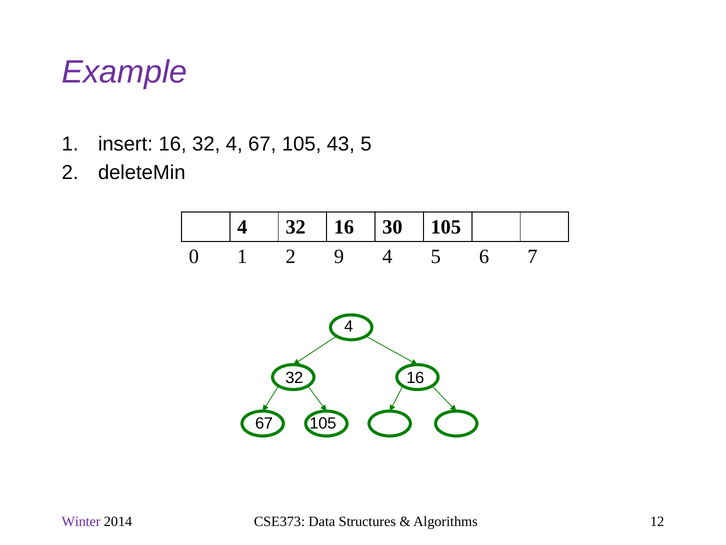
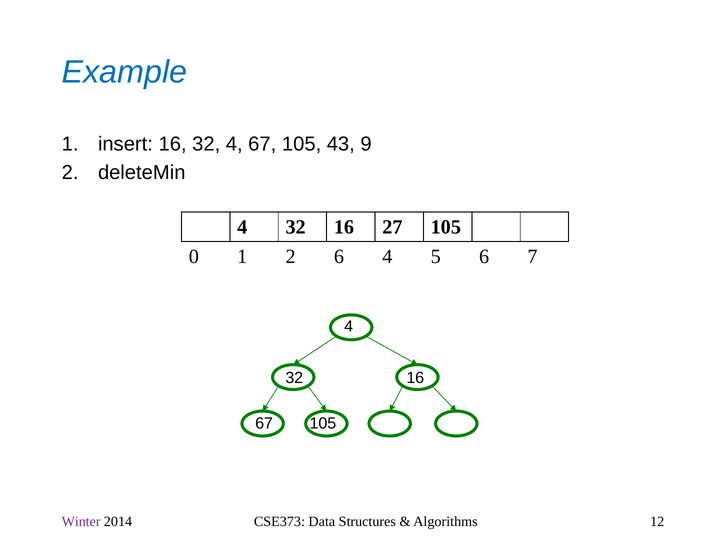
Example colour: purple -> blue
43 5: 5 -> 9
30: 30 -> 27
2 9: 9 -> 6
